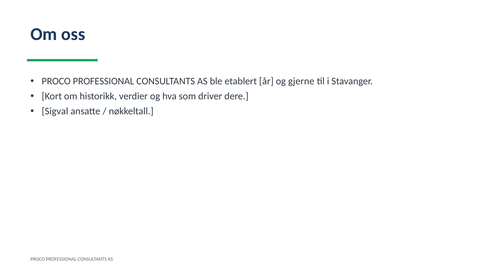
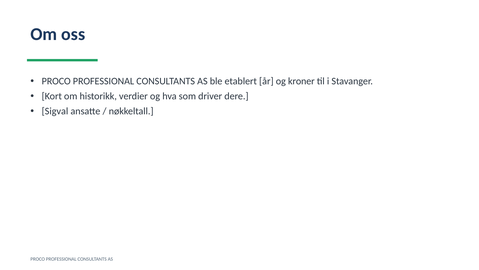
gjerne: gjerne -> kroner
